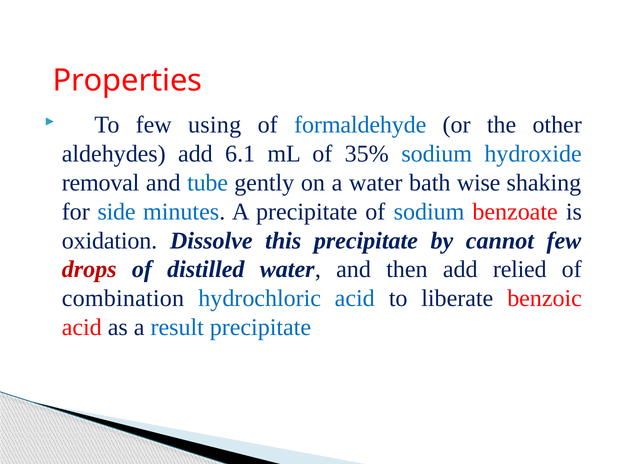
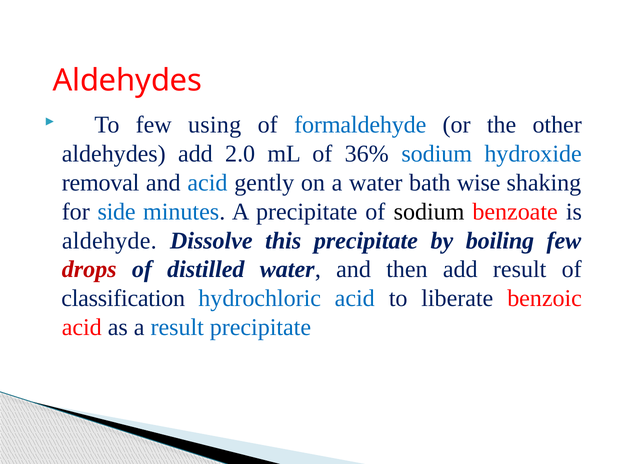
Properties at (127, 81): Properties -> Aldehydes
6.1: 6.1 -> 2.0
35%: 35% -> 36%
and tube: tube -> acid
sodium at (429, 212) colour: blue -> black
oxidation: oxidation -> aldehyde
cannot: cannot -> boiling
add relied: relied -> result
combination: combination -> classification
